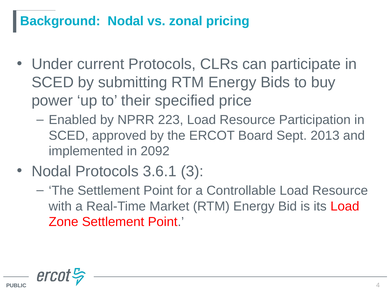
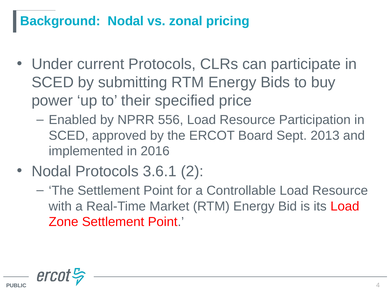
223: 223 -> 556
2092: 2092 -> 2016
3: 3 -> 2
